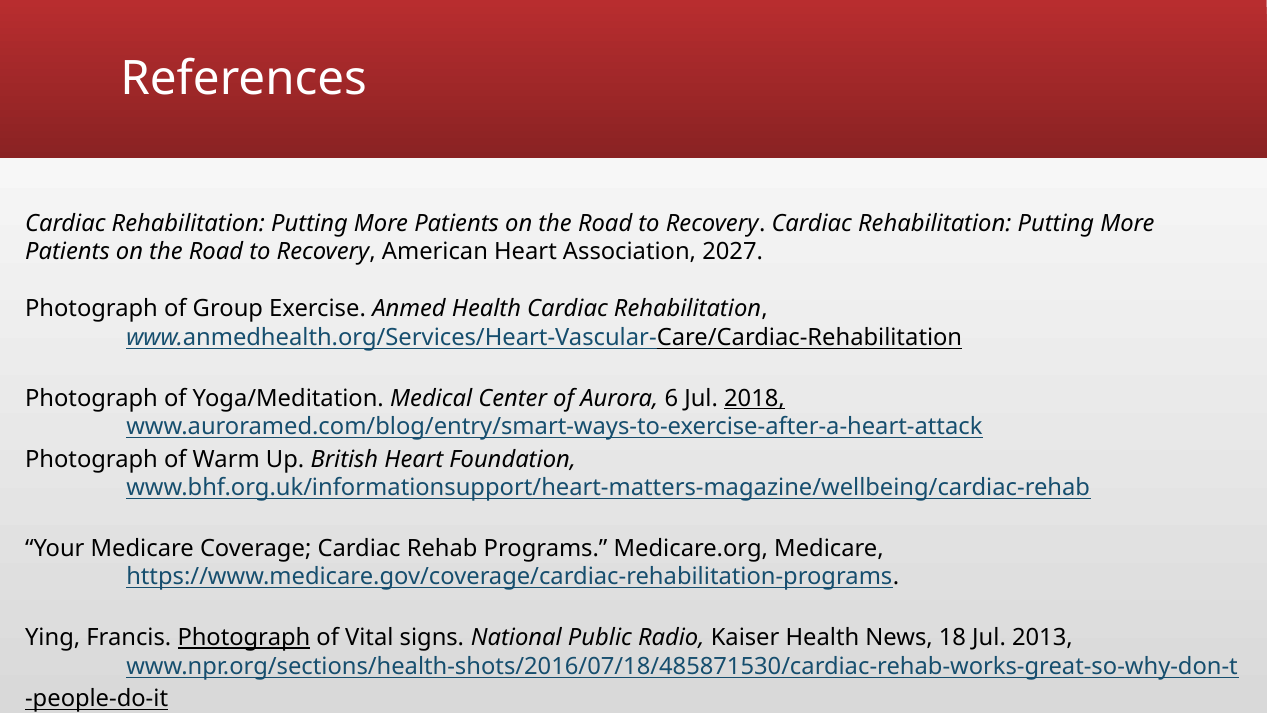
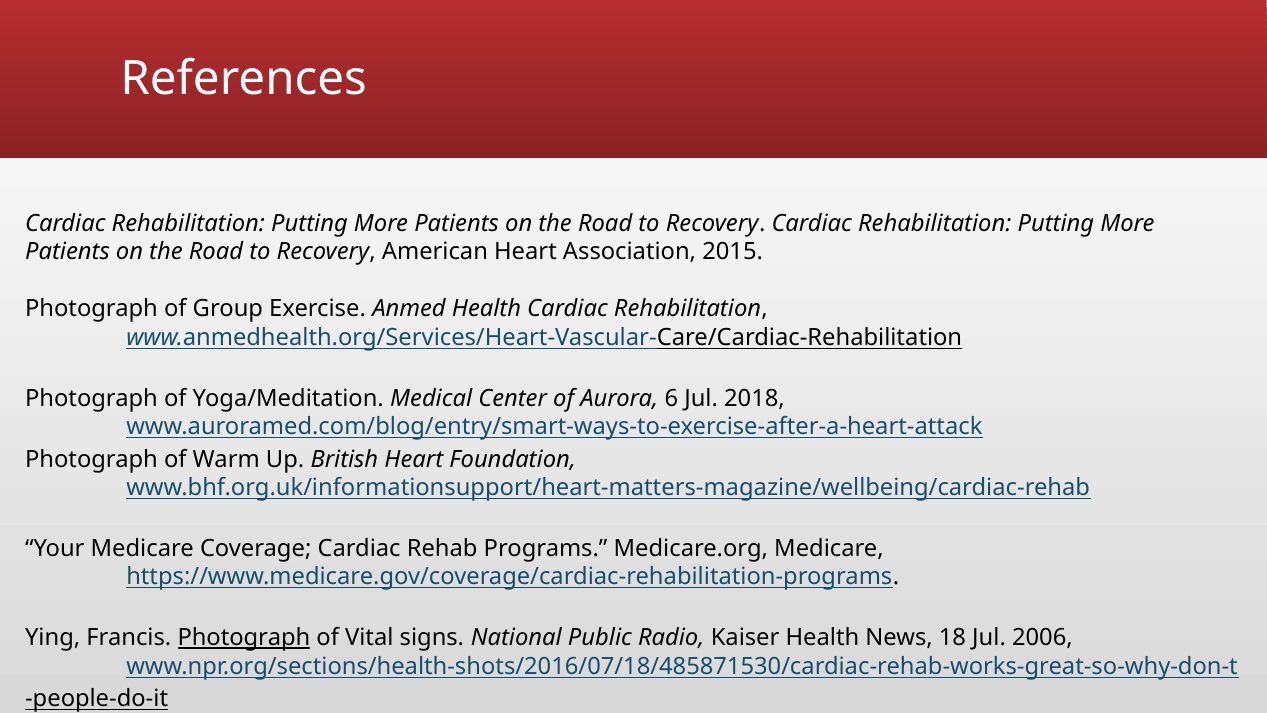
2027: 2027 -> 2015
2018 underline: present -> none
2013: 2013 -> 2006
